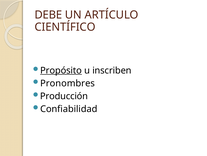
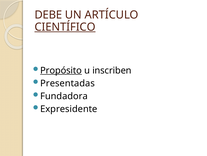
CIENTÍFICO underline: none -> present
Pronombres: Pronombres -> Presentadas
Producción: Producción -> Fundadora
Confiabilidad: Confiabilidad -> Expresidente
